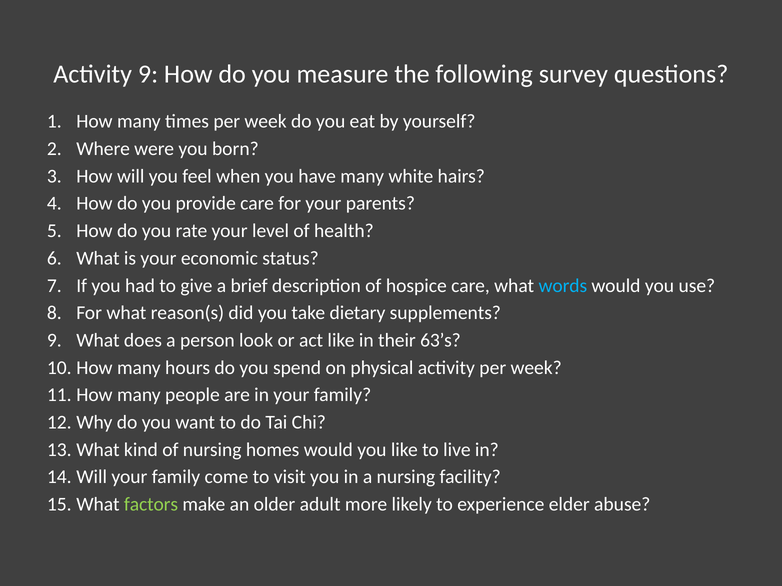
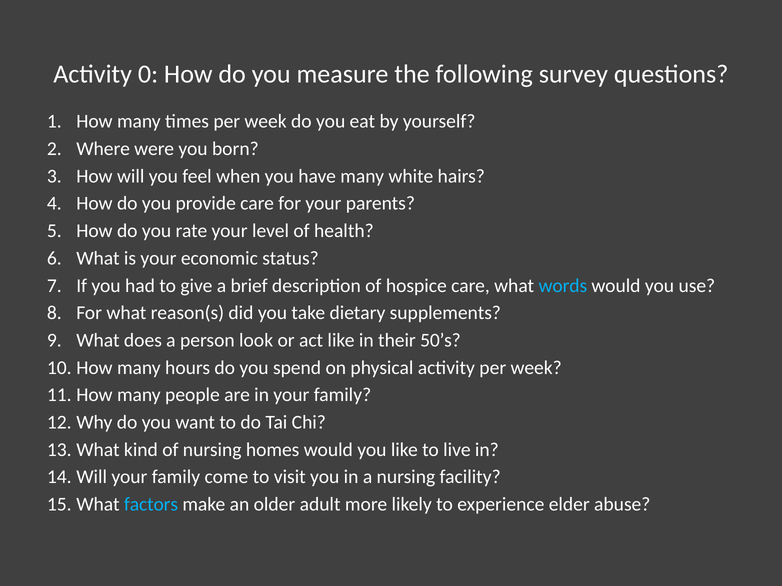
Activity 9: 9 -> 0
63’s: 63’s -> 50’s
factors colour: light green -> light blue
